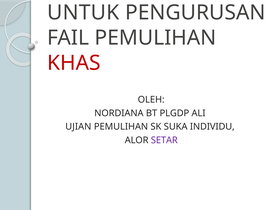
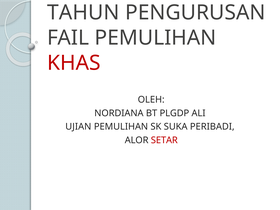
UNTUK: UNTUK -> TAHUN
INDIVIDU: INDIVIDU -> PERIBADI
SETAR colour: purple -> red
